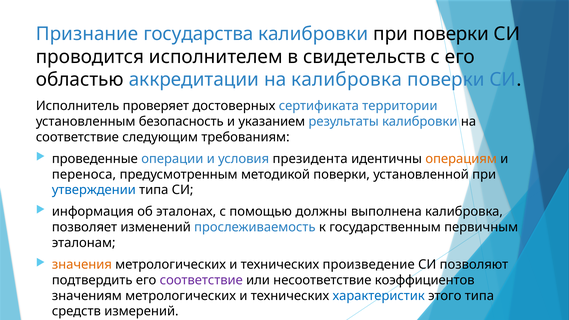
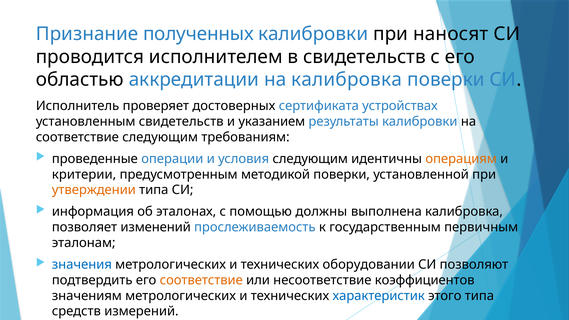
государства: государства -> полученных
при поверки: поверки -> наносят
территории: территории -> устройствах
установленным безопасность: безопасность -> свидетельств
условия президента: президента -> следующим
переноса: переноса -> критерии
утверждении colour: blue -> orange
значения colour: orange -> blue
произведение: произведение -> оборудовании
соответствие at (201, 280) colour: purple -> orange
